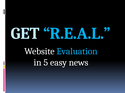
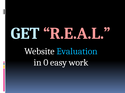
R.E.A.L colour: light blue -> pink
5: 5 -> 0
news: news -> work
